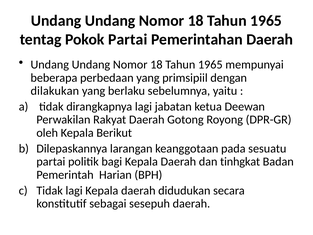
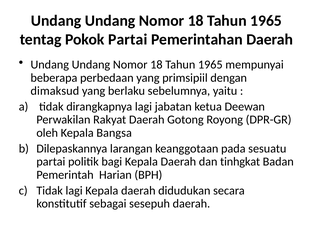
dilakukan: dilakukan -> dimaksud
Berikut: Berikut -> Bangsa
